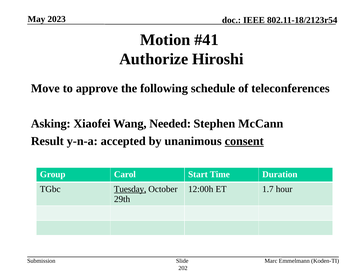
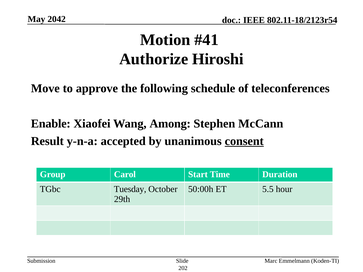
2023: 2023 -> 2042
Asking: Asking -> Enable
Needed: Needed -> Among
Tuesday underline: present -> none
12:00h: 12:00h -> 50:00h
1.7: 1.7 -> 5.5
